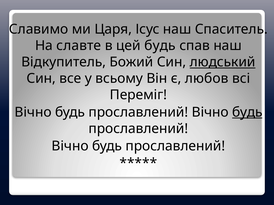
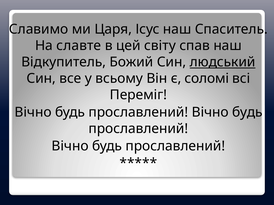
цей будь: будь -> світу
любов: любов -> соломі
будь at (247, 112) underline: present -> none
